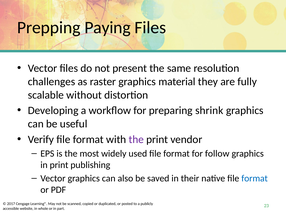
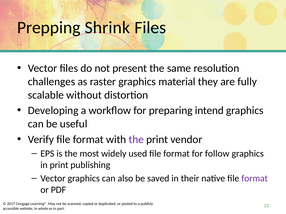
Paying: Paying -> Shrink
shrink: shrink -> intend
format at (255, 179) colour: blue -> purple
